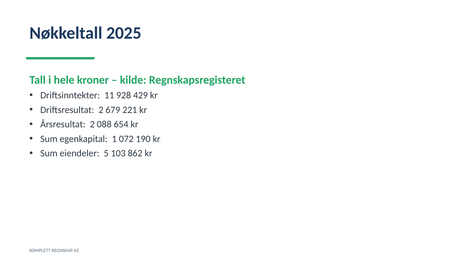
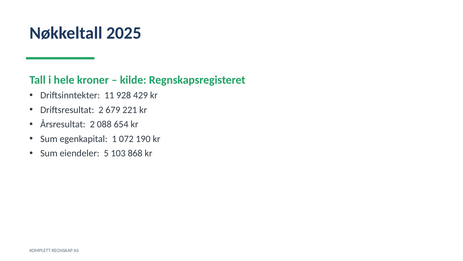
862: 862 -> 868
